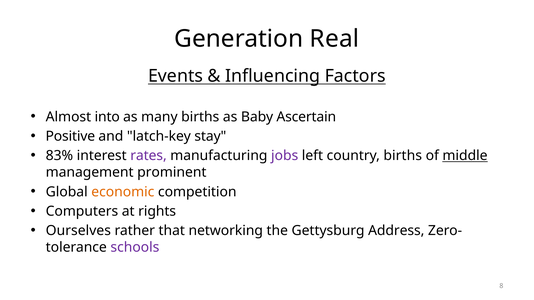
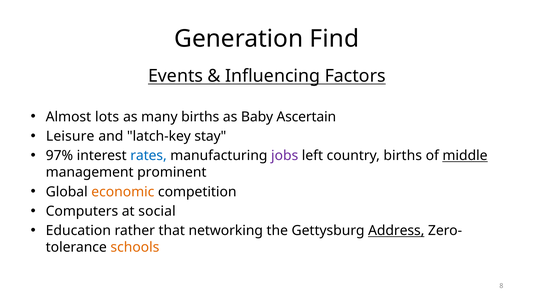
Real: Real -> Find
into: into -> lots
Positive: Positive -> Leisure
83%: 83% -> 97%
rates colour: purple -> blue
rights: rights -> social
Ourselves: Ourselves -> Education
Address underline: none -> present
schools colour: purple -> orange
